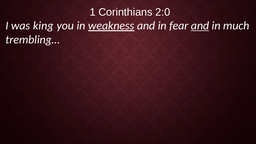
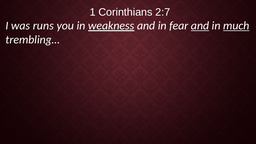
2:0: 2:0 -> 2:7
king: king -> runs
much underline: none -> present
